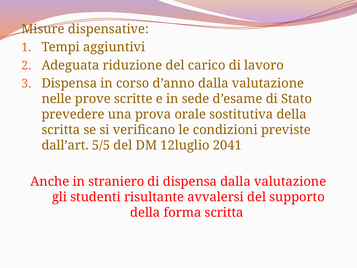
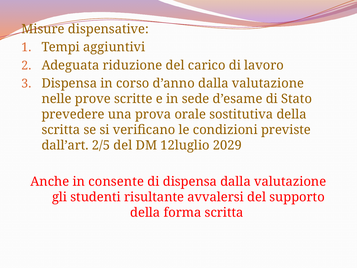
5/5: 5/5 -> 2/5
2041: 2041 -> 2029
straniero: straniero -> consente
